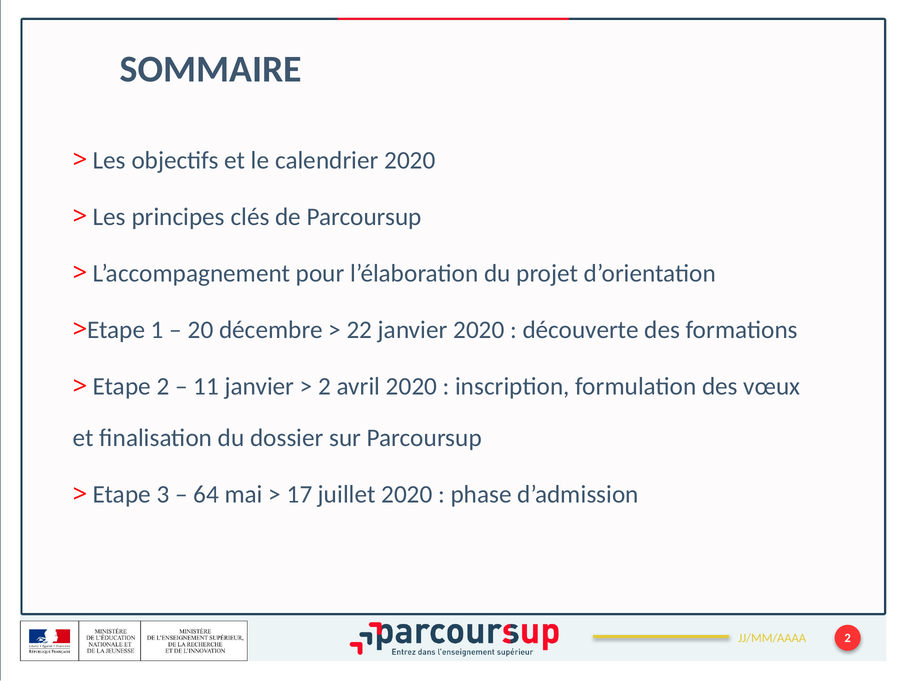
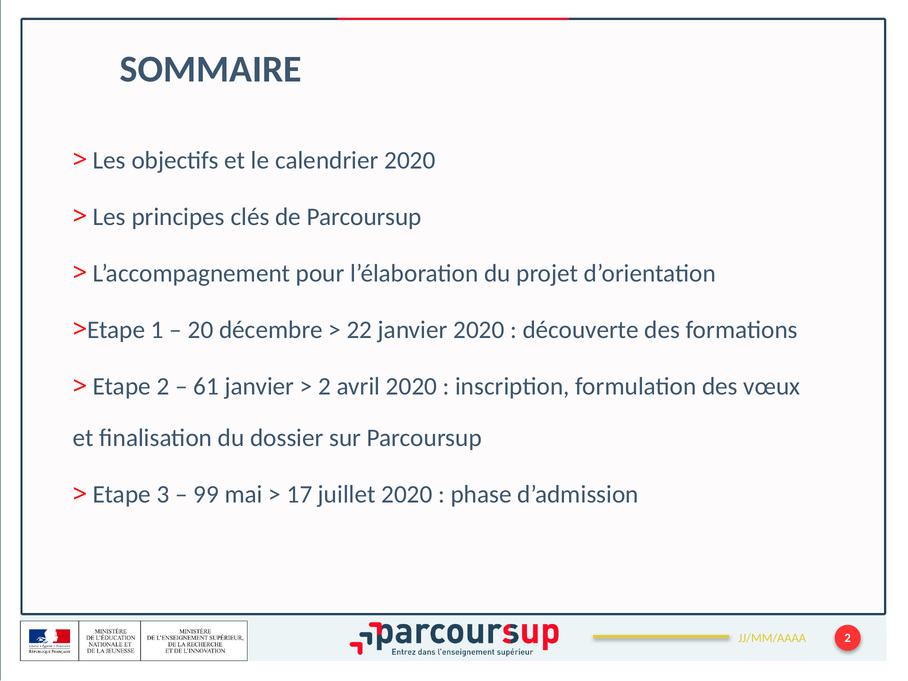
11: 11 -> 61
64: 64 -> 99
